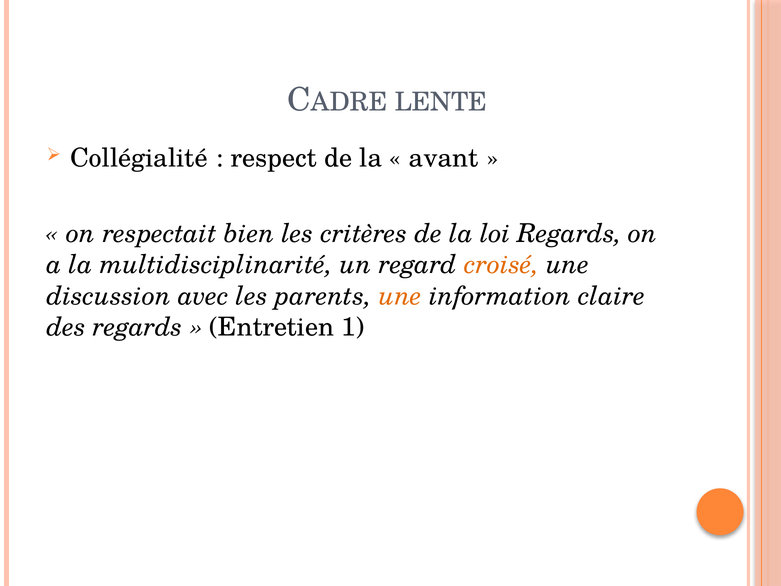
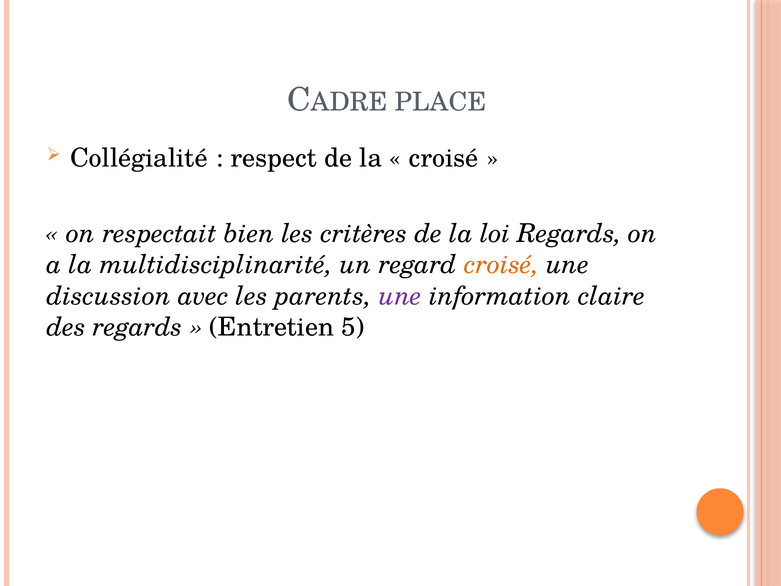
LENTE: LENTE -> PLACE
avant at (444, 158): avant -> croisé
une at (400, 296) colour: orange -> purple
1: 1 -> 5
